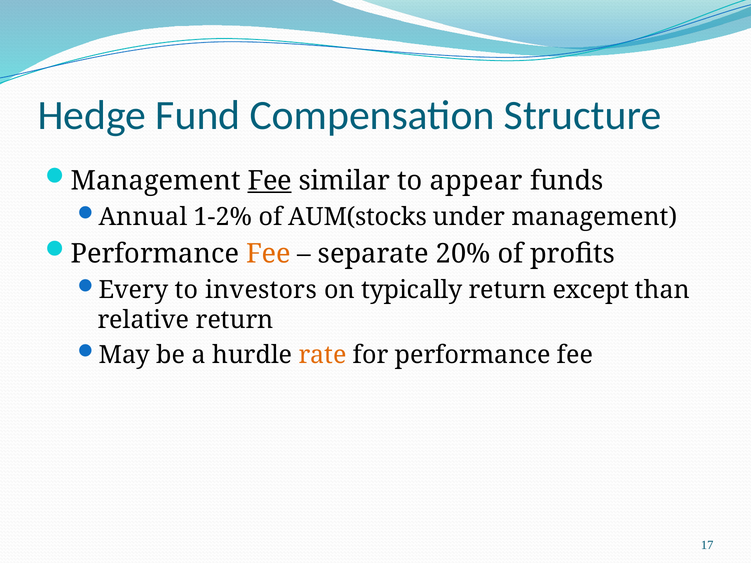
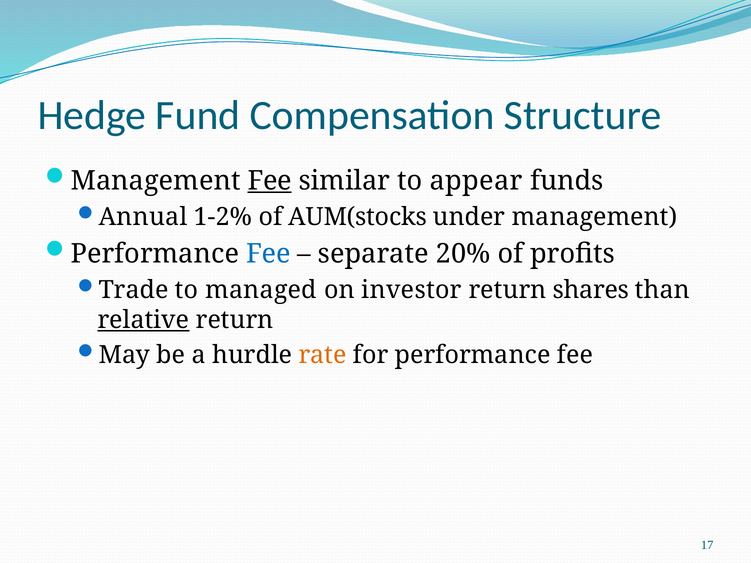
Fee at (268, 254) colour: orange -> blue
Every: Every -> Trade
investors: investors -> managed
typically: typically -> investor
except: except -> shares
relative underline: none -> present
